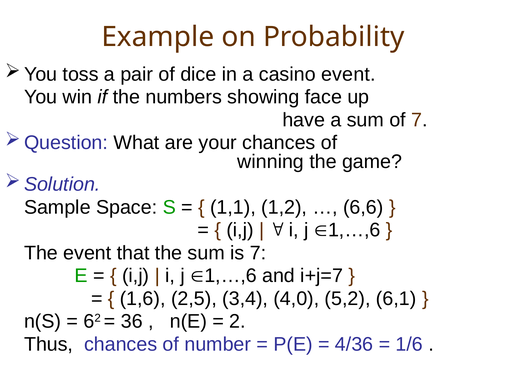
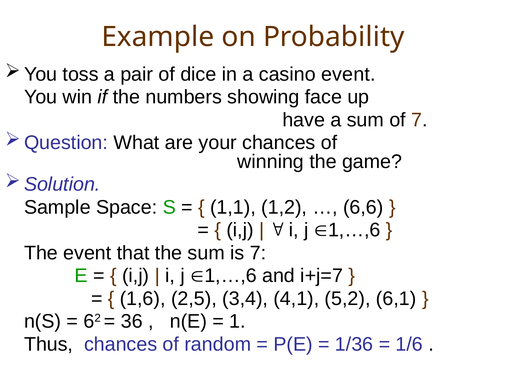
4,0: 4,0 -> 4,1
2: 2 -> 1
number: number -> random
4/36: 4/36 -> 1/36
